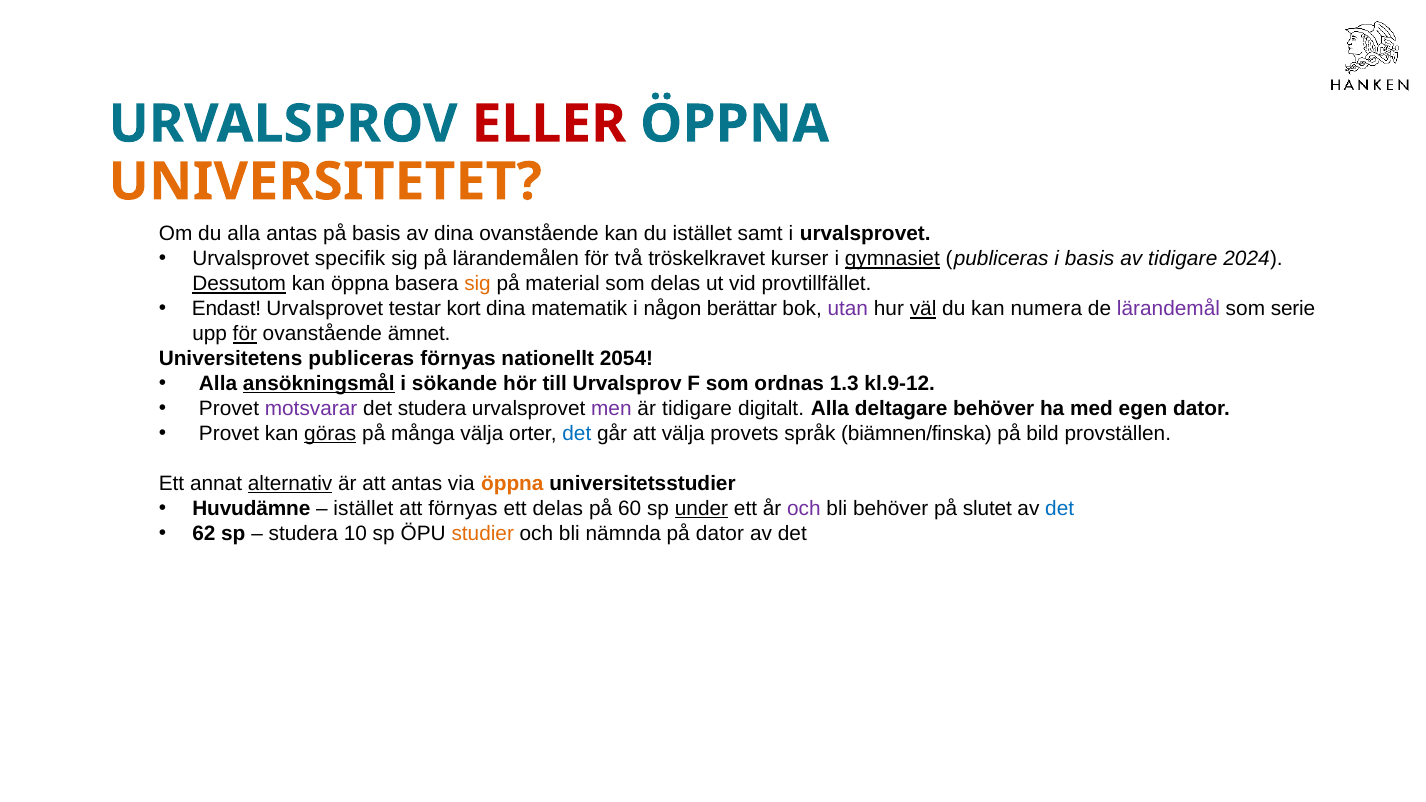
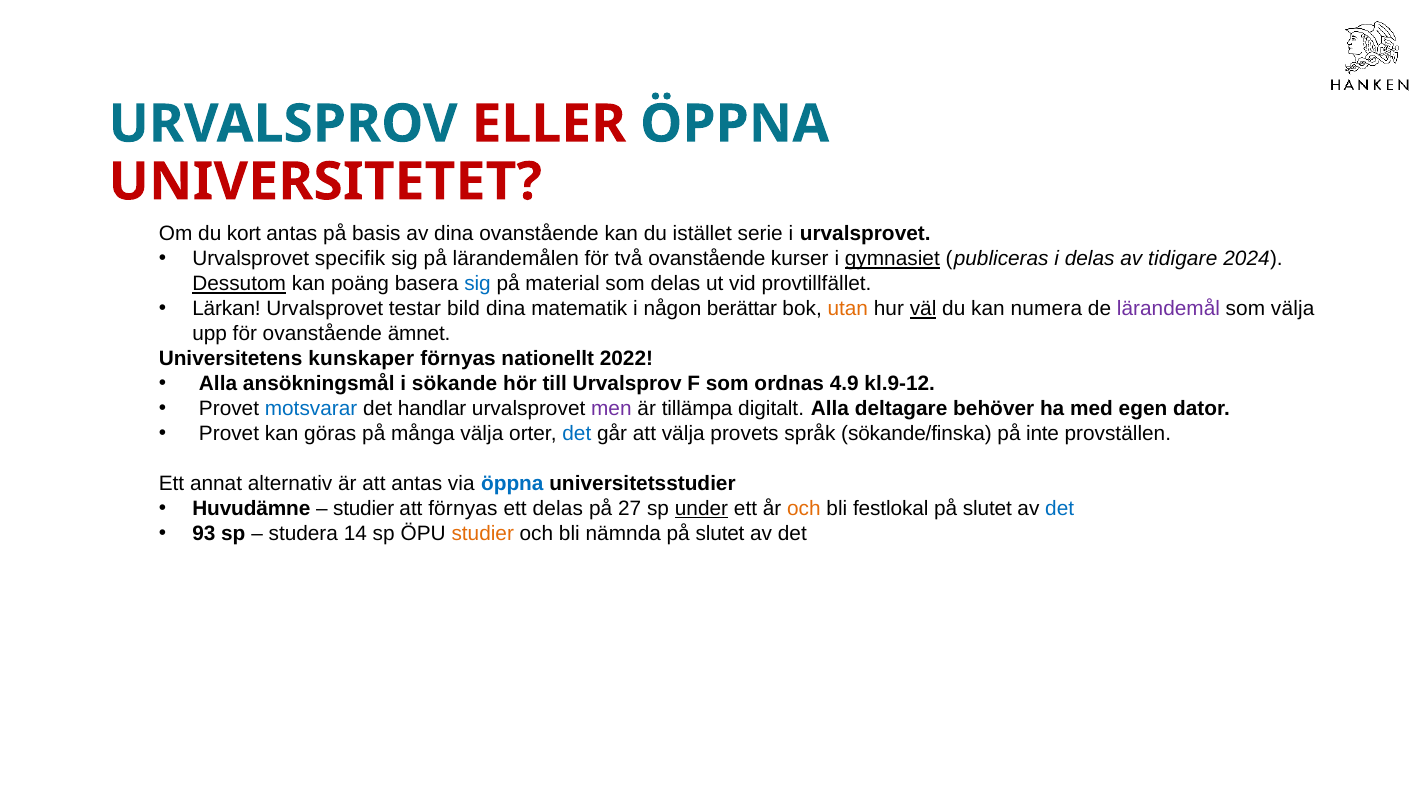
UNIVERSITETET colour: orange -> red
du alla: alla -> kort
samt: samt -> serie
två tröskelkravet: tröskelkravet -> ovanstående
i basis: basis -> delas
kan öppna: öppna -> poäng
sig at (478, 284) colour: orange -> blue
Endast: Endast -> Lärkan
kort: kort -> bild
utan colour: purple -> orange
som serie: serie -> välja
för at (245, 334) underline: present -> none
Universitetens publiceras: publiceras -> kunskaper
2054: 2054 -> 2022
ansökningsmål underline: present -> none
1.3: 1.3 -> 4.9
motsvarar colour: purple -> blue
det studera: studera -> handlar
är tidigare: tidigare -> tillämpa
göras underline: present -> none
biämnen/finska: biämnen/finska -> sökande/finska
bild: bild -> inte
alternativ underline: present -> none
öppna at (512, 484) colour: orange -> blue
istället at (363, 509): istället -> studier
60: 60 -> 27
och at (804, 509) colour: purple -> orange
bli behöver: behöver -> festlokal
62: 62 -> 93
10: 10 -> 14
dator at (720, 534): dator -> slutet
